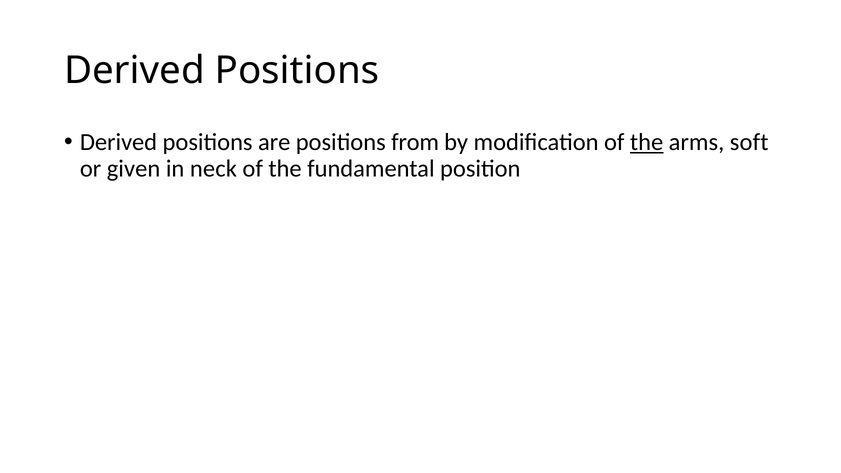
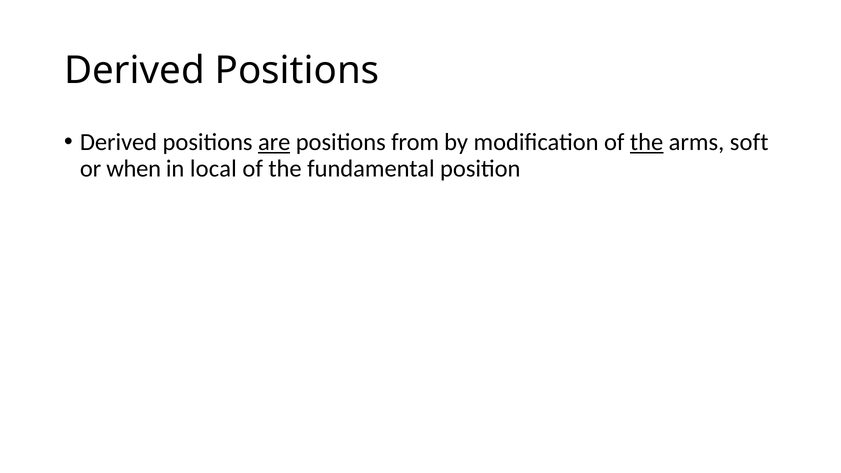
are underline: none -> present
given: given -> when
neck: neck -> local
